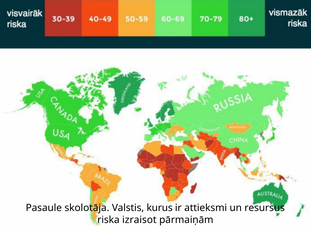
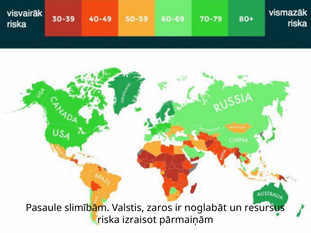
skolotāja: skolotāja -> slimībām
kurus: kurus -> zaros
attieksmi: attieksmi -> noglabāt
